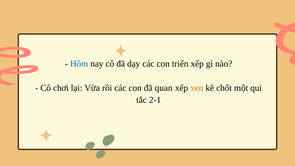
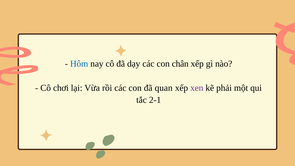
triển: triển -> chân
xen colour: orange -> purple
chốt: chốt -> phải
